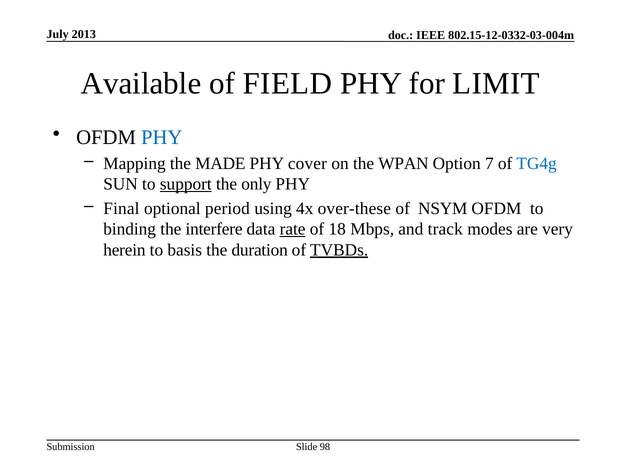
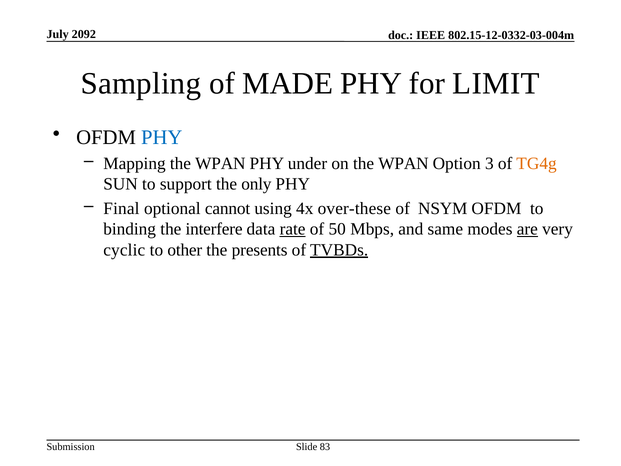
2013: 2013 -> 2092
Available: Available -> Sampling
FIELD: FIELD -> MADE
MADE at (220, 163): MADE -> WPAN
cover: cover -> under
7: 7 -> 3
TG4g colour: blue -> orange
support underline: present -> none
period: period -> cannot
18: 18 -> 50
track: track -> same
are underline: none -> present
herein: herein -> cyclic
basis: basis -> other
duration: duration -> presents
98: 98 -> 83
